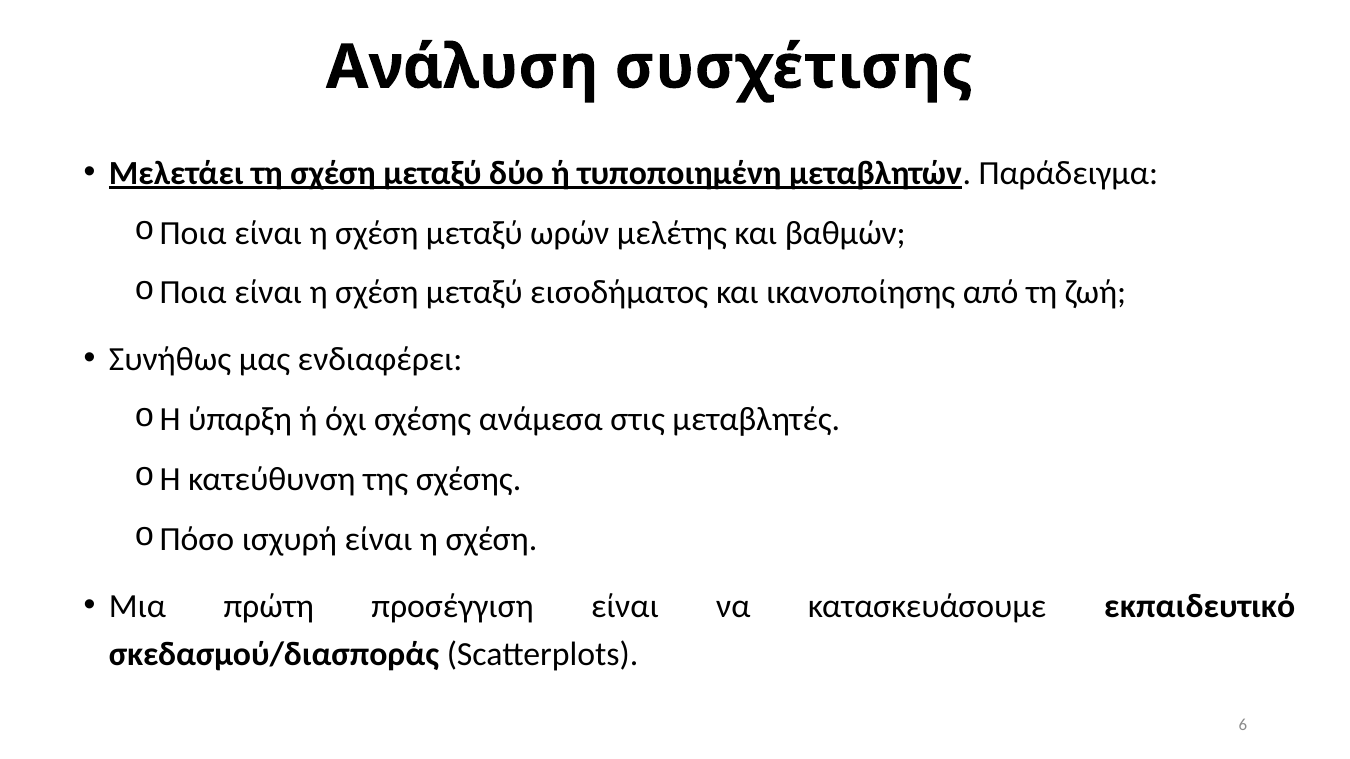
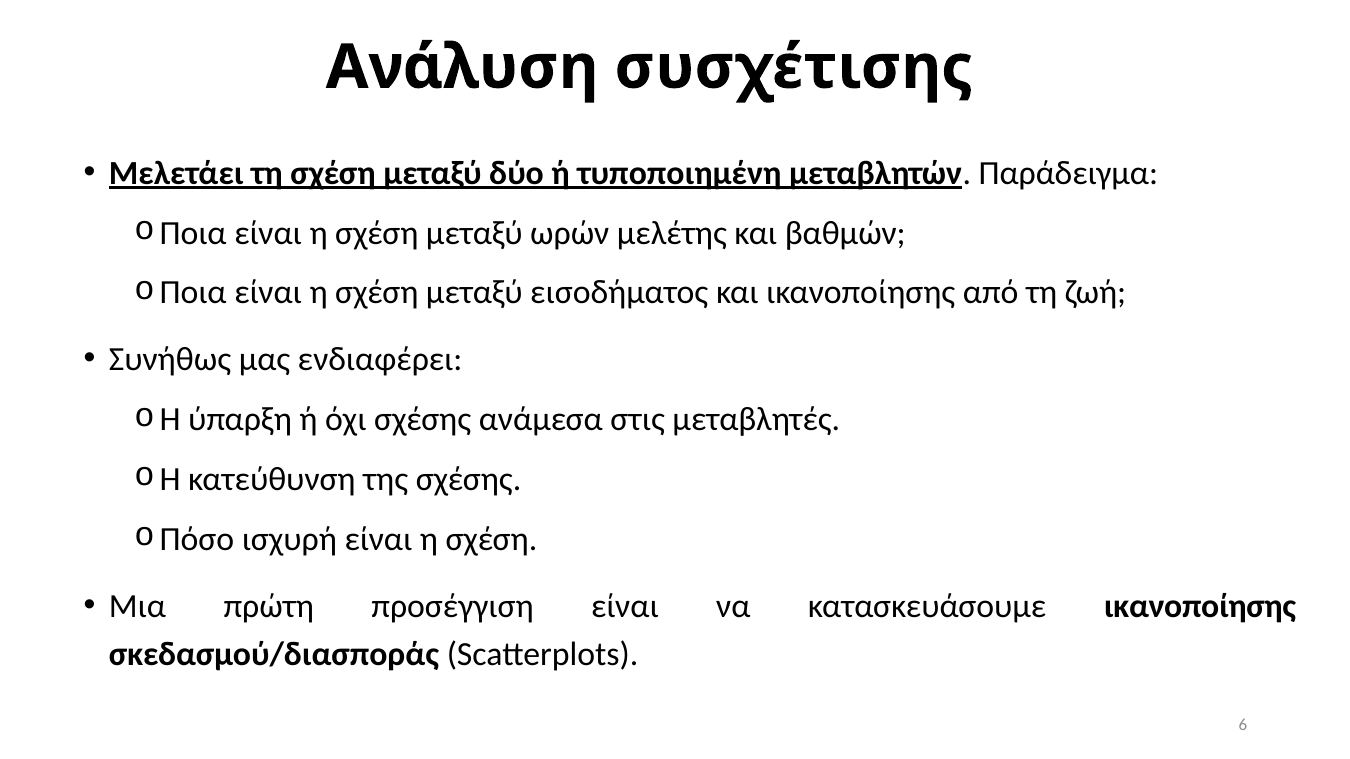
κατασκευάσουμε εκπαιδευτικό: εκπαιδευτικό -> ικανοποίησης
